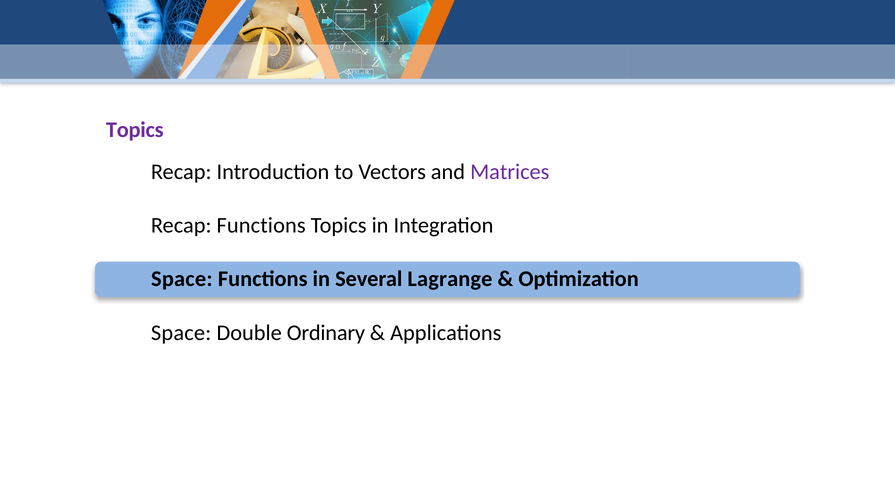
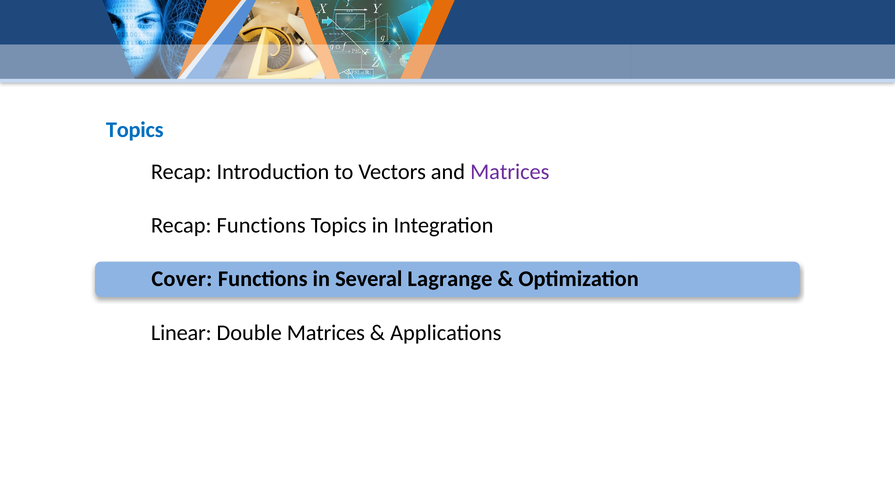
Topics at (135, 130) colour: purple -> blue
Space at (182, 279): Space -> Cover
Space at (181, 333): Space -> Linear
Double Ordinary: Ordinary -> Matrices
